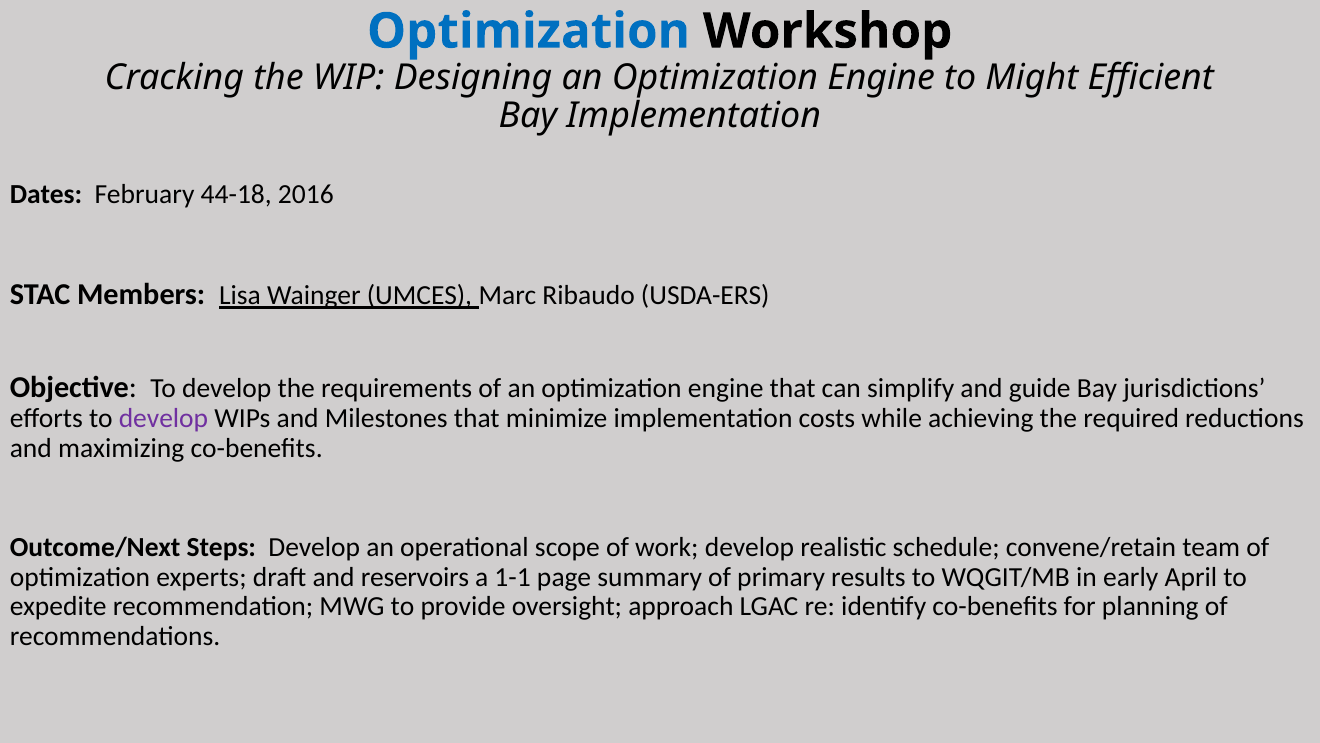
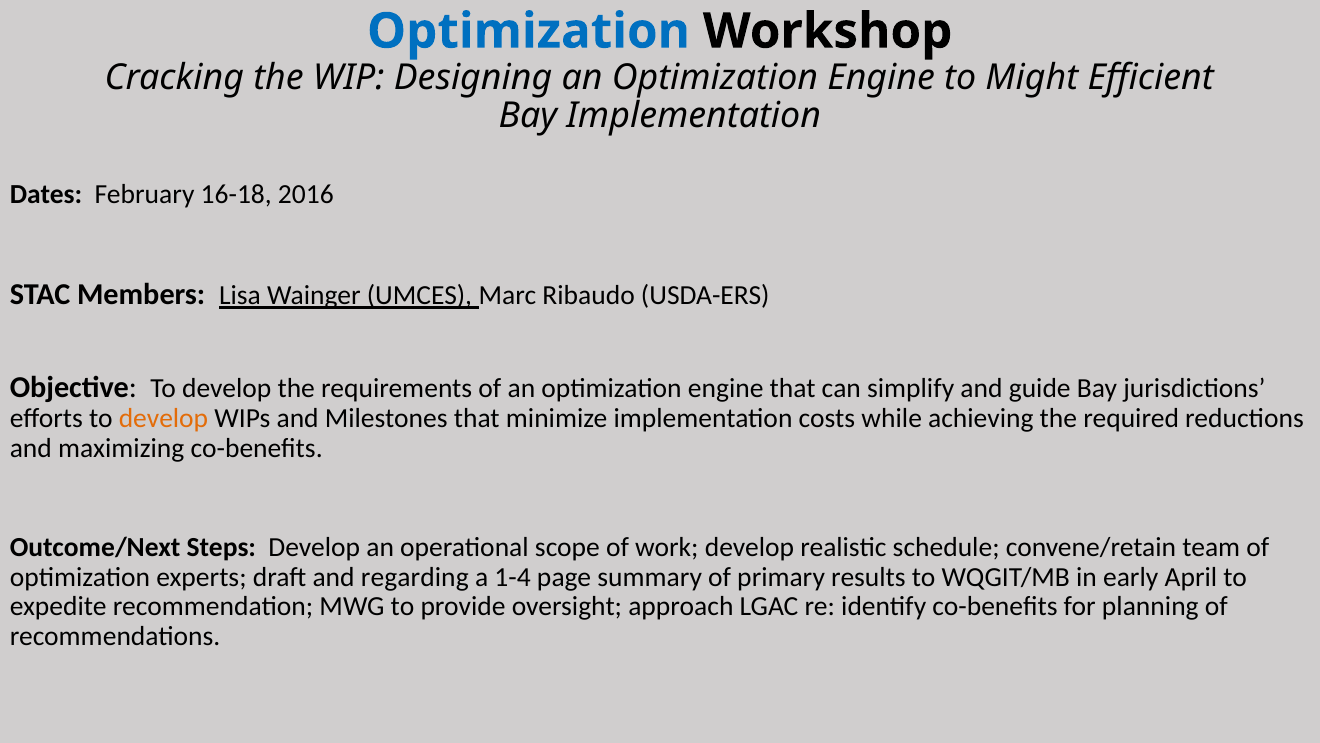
44-18: 44-18 -> 16-18
develop at (163, 418) colour: purple -> orange
reservoirs: reservoirs -> regarding
1-1: 1-1 -> 1-4
